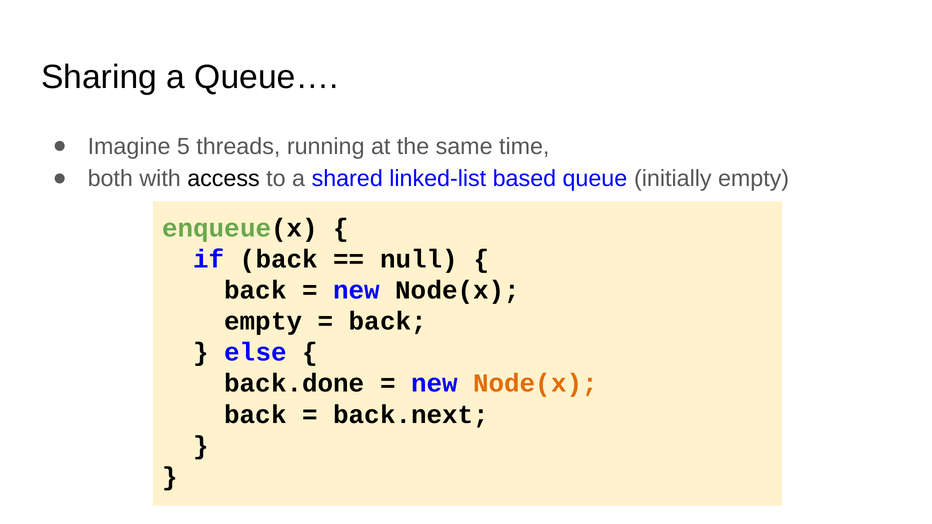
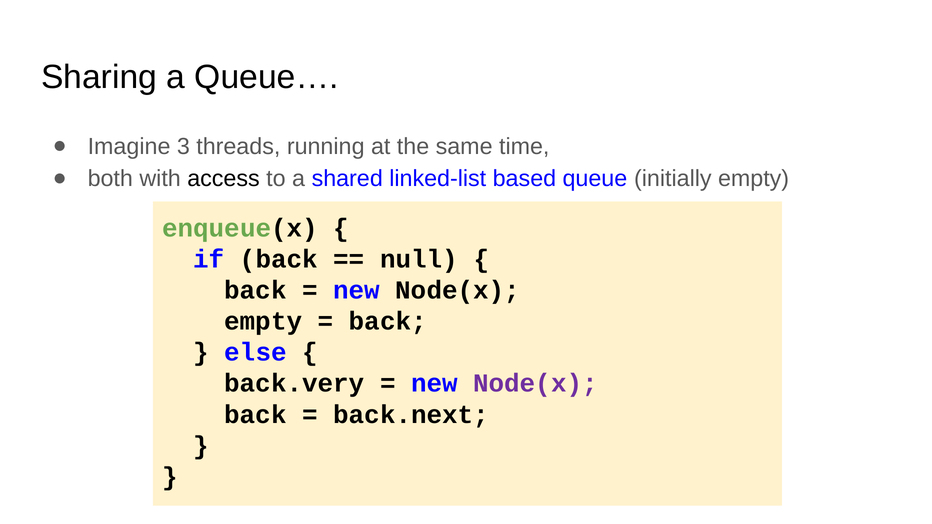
5: 5 -> 3
back.done: back.done -> back.very
Node(x at (535, 384) colour: orange -> purple
